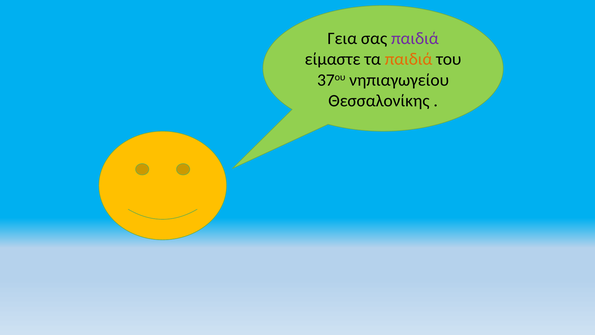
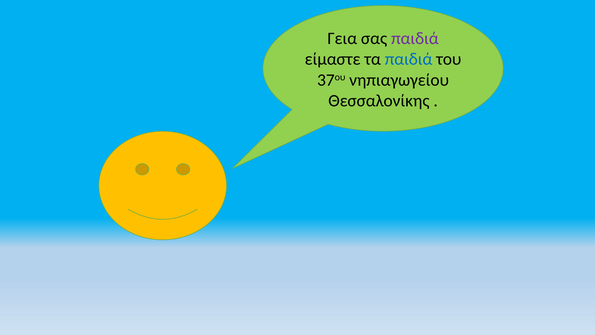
παιδιά at (409, 59) colour: orange -> blue
